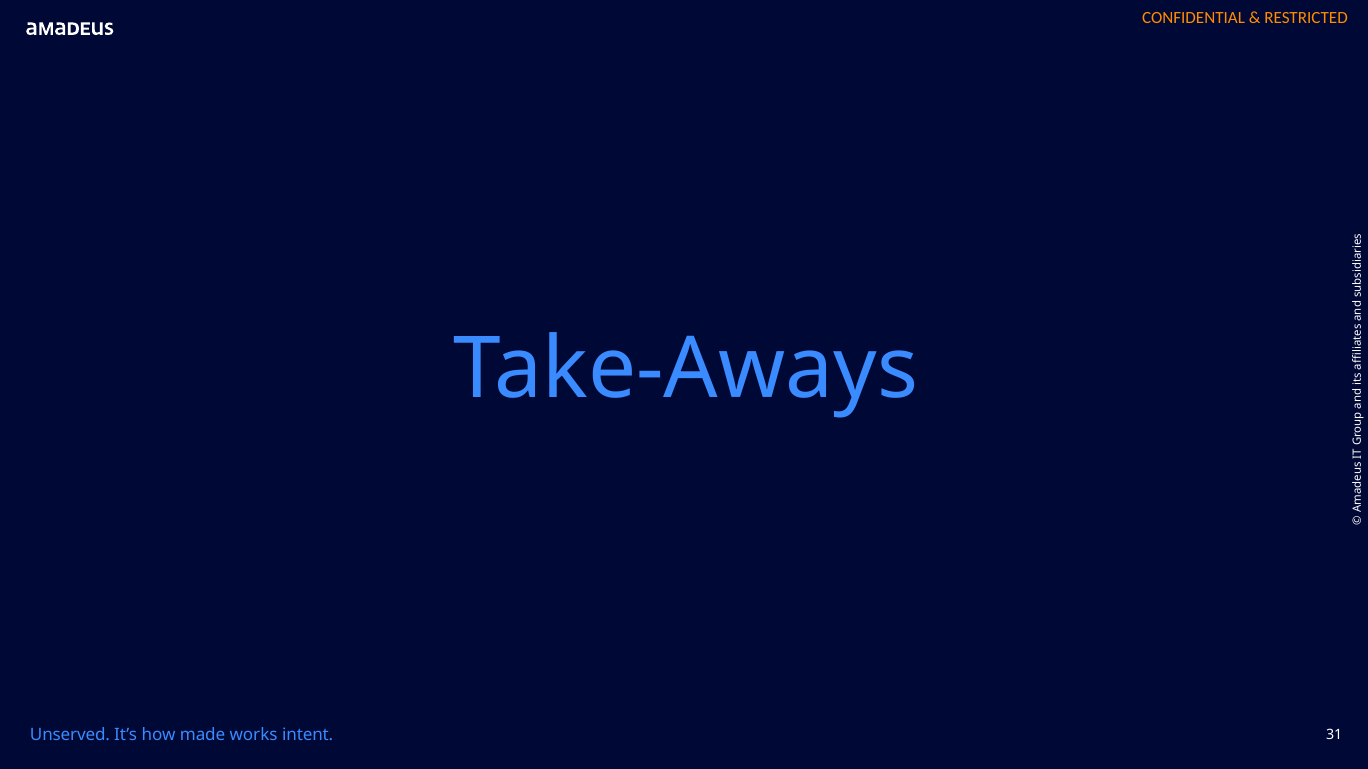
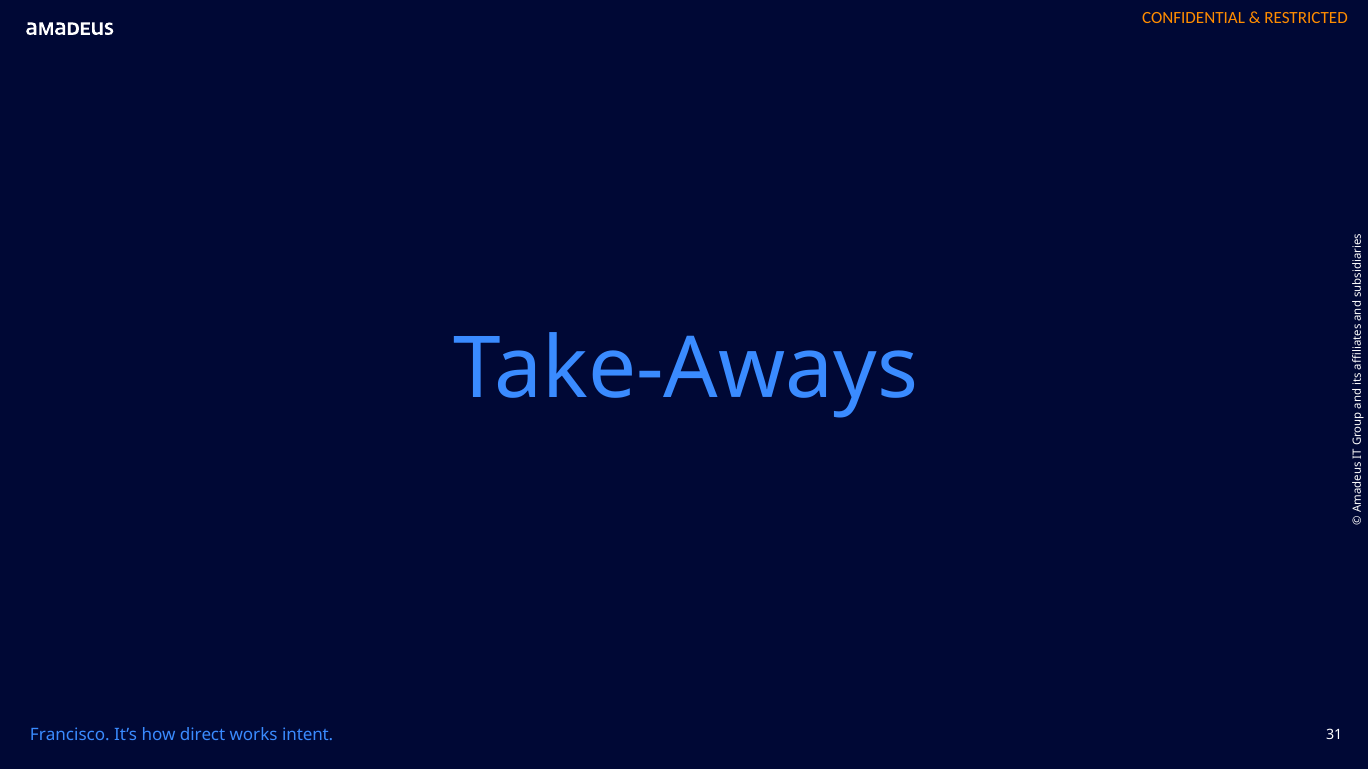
Unserved: Unserved -> Francisco
made: made -> direct
